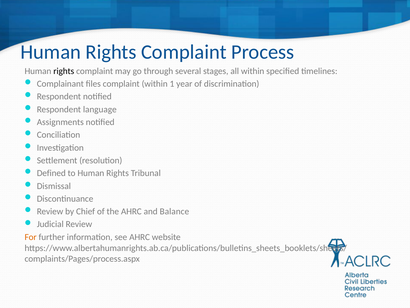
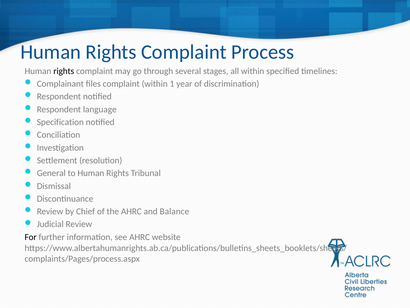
Assignments: Assignments -> Specification
Defined: Defined -> General
For colour: orange -> black
